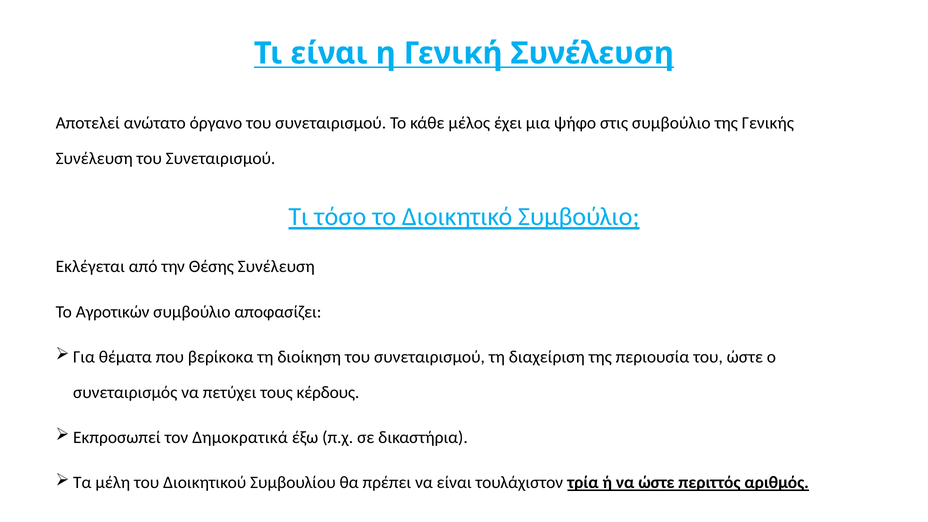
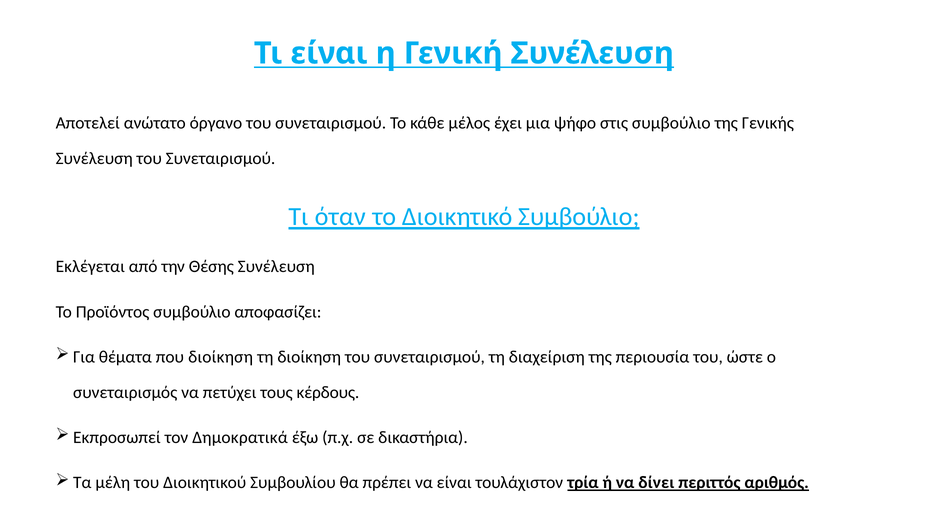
τόσο: τόσο -> όταν
Αγροτικών: Αγροτικών -> Προϊόντος
που βερίκοκα: βερίκοκα -> διοίκηση
να ώστε: ώστε -> δίνει
